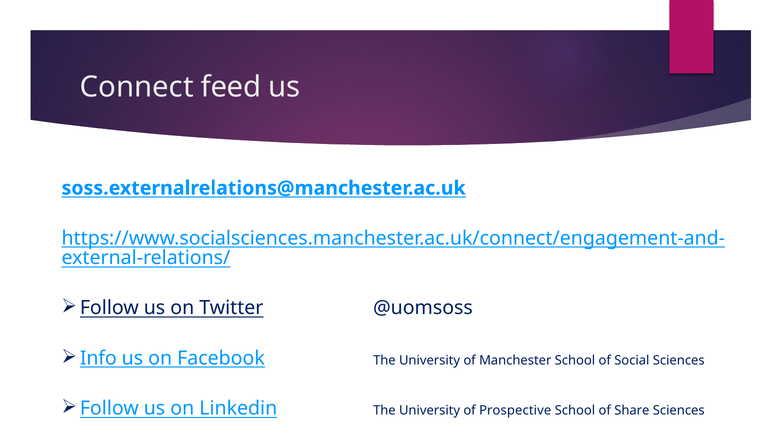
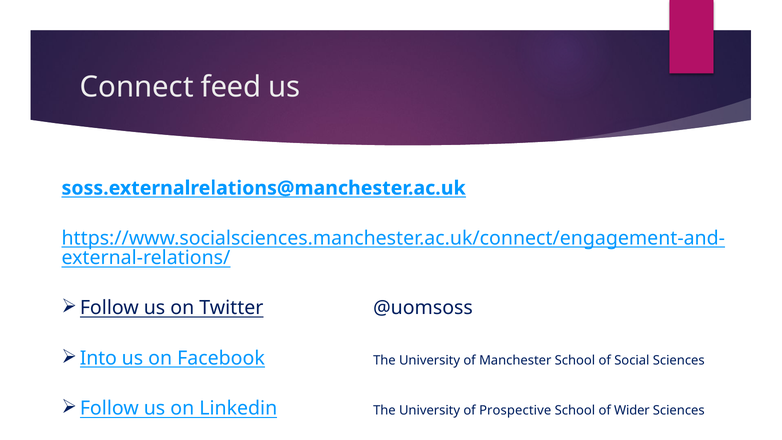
Info: Info -> Into
Share: Share -> Wider
